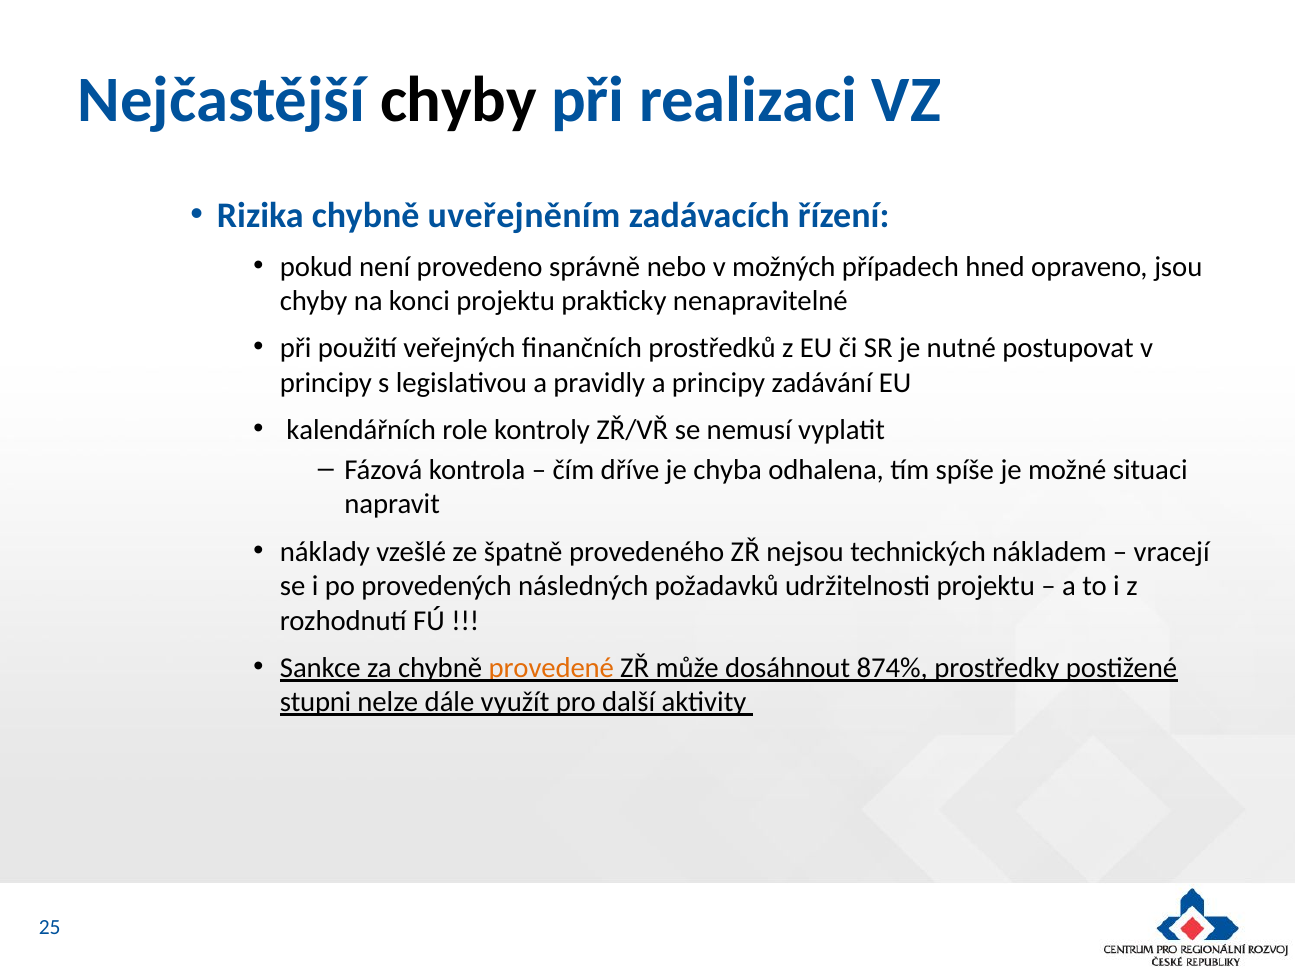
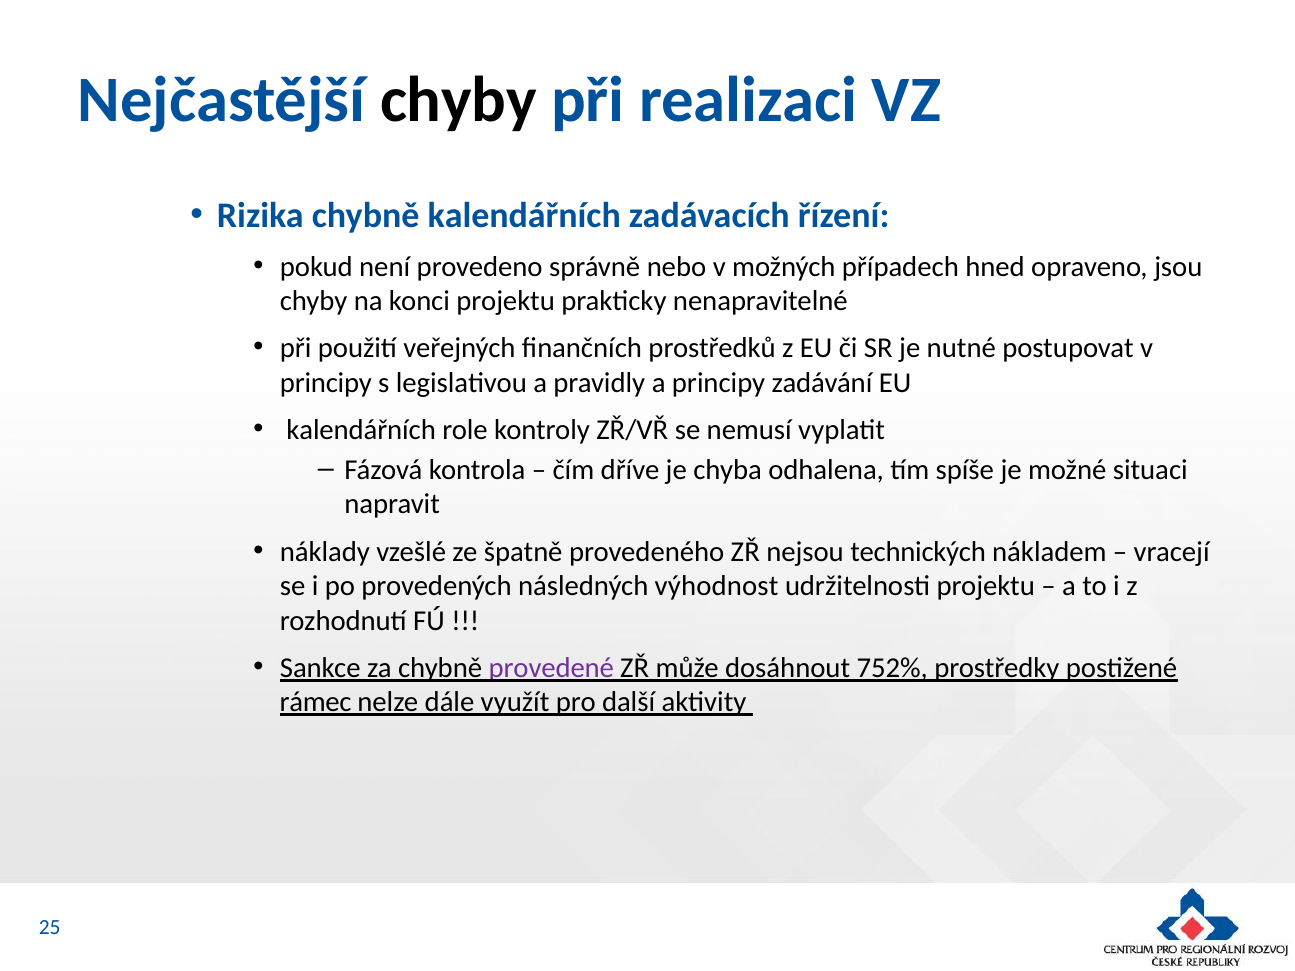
chybně uveřejněním: uveřejněním -> kalendářních
požadavků: požadavků -> výhodnost
provedené colour: orange -> purple
874%: 874% -> 752%
stupni: stupni -> rámec
